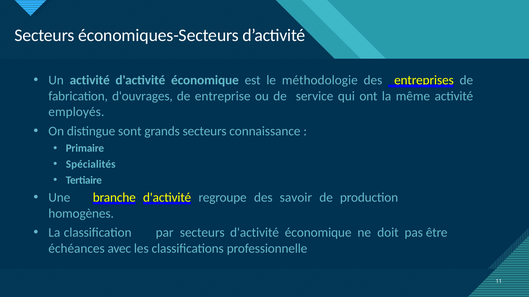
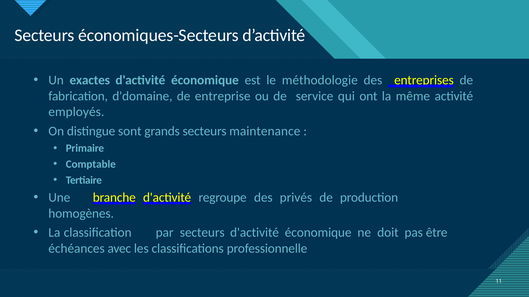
Un activité: activité -> exactes
d'ouvrages: d'ouvrages -> d'domaine
connaissance: connaissance -> maintenance
Spécialités: Spécialités -> Comptable
savoir: savoir -> privés
